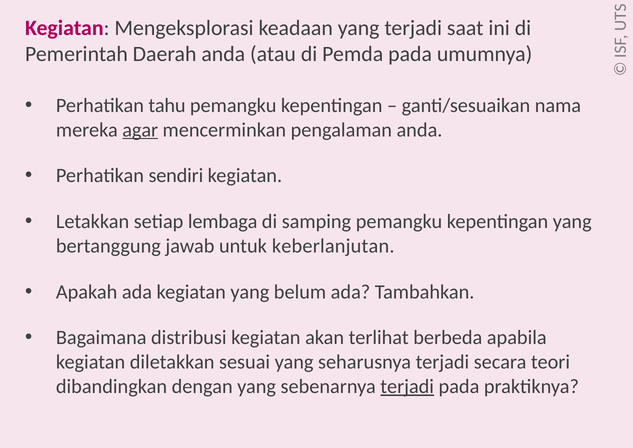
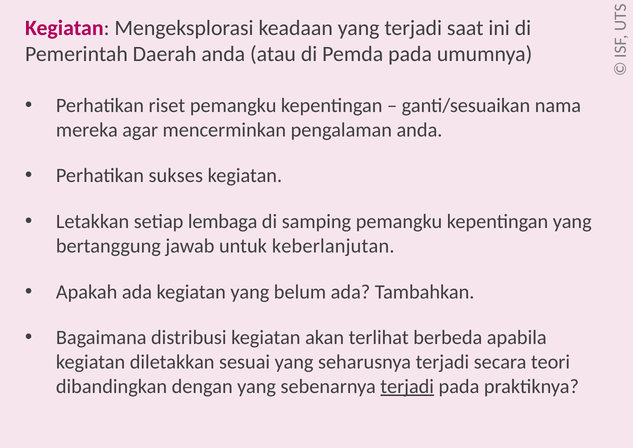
tahu: tahu -> riset
agar underline: present -> none
sendiri: sendiri -> sukses
